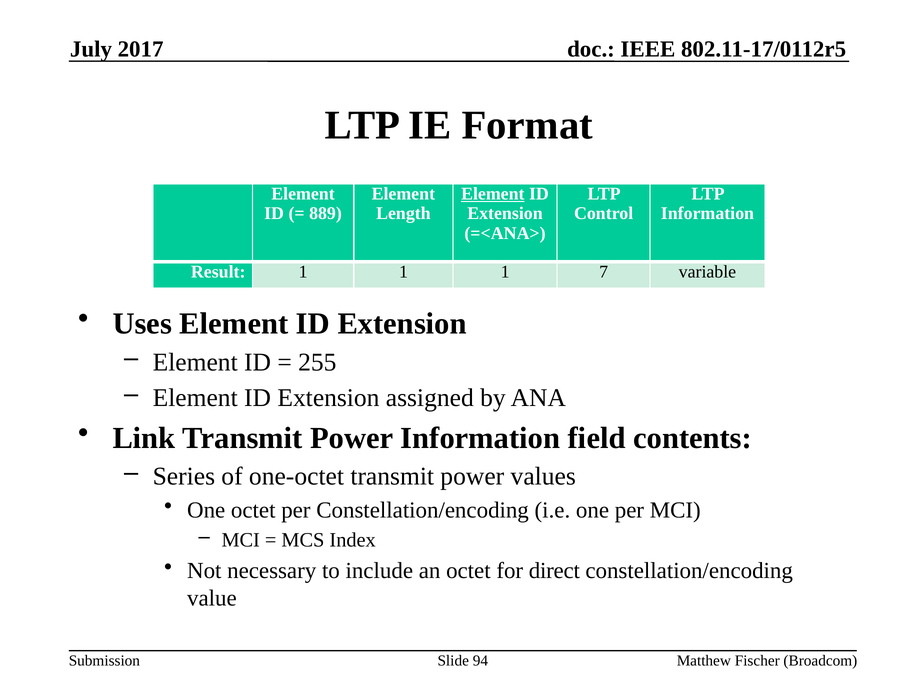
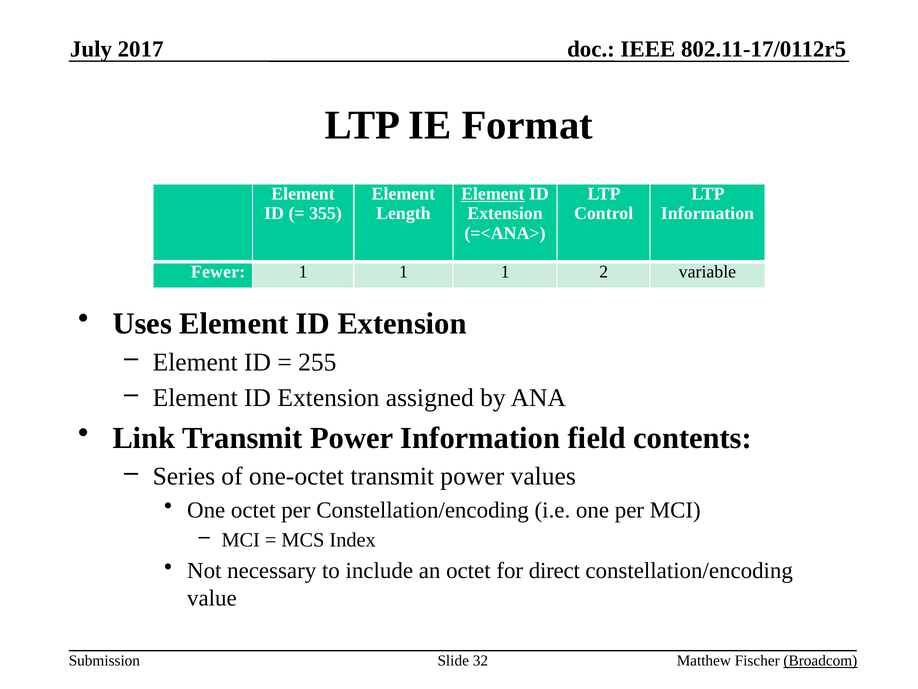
889: 889 -> 355
Result: Result -> Fewer
7: 7 -> 2
94: 94 -> 32
Broadcom underline: none -> present
